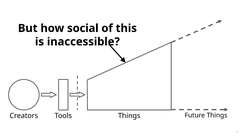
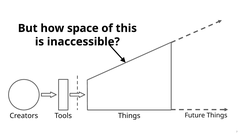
social: social -> space
